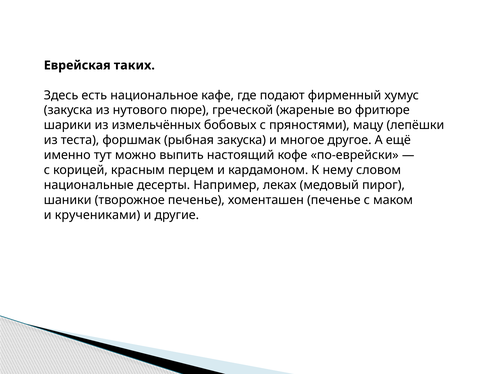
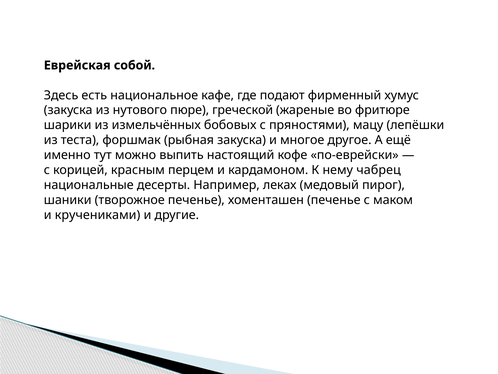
таких: таких -> собой
словом: словом -> чабрец
